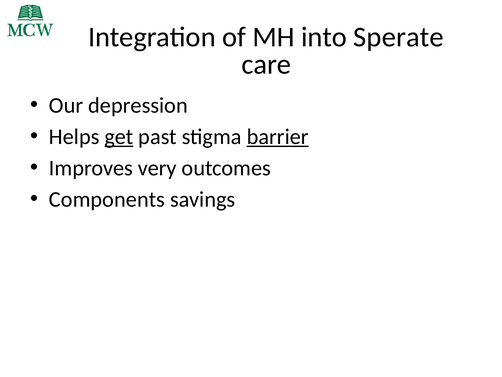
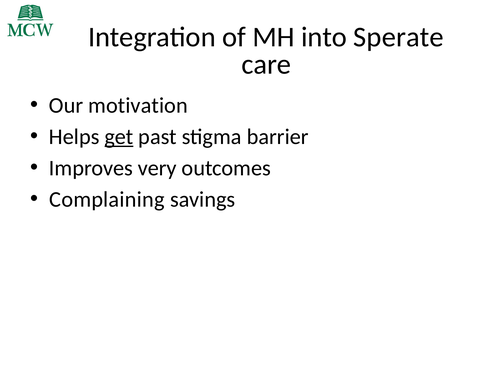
depression: depression -> motivation
barrier underline: present -> none
Components: Components -> Complaining
